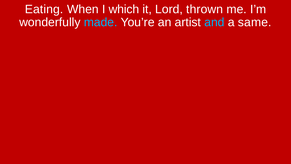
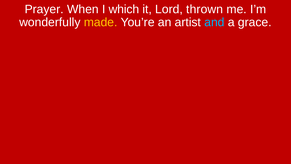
Eating: Eating -> Prayer
made colour: light blue -> yellow
same: same -> grace
